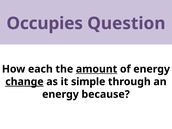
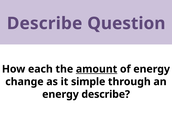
Occupies at (45, 23): Occupies -> Describe
change underline: present -> none
energy because: because -> describe
